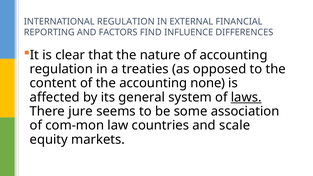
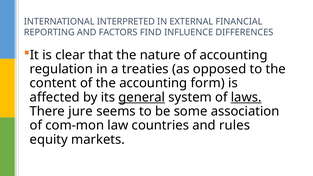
INTERNATIONAL REGULATION: REGULATION -> INTERPRETED
none: none -> form
general underline: none -> present
scale: scale -> rules
